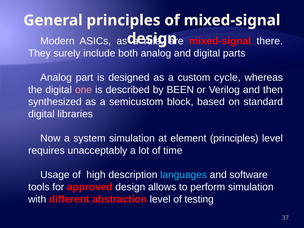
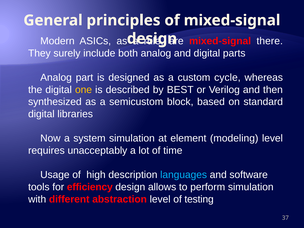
one colour: pink -> yellow
BEEN: BEEN -> BEST
element principles: principles -> modeling
approved: approved -> efficiency
